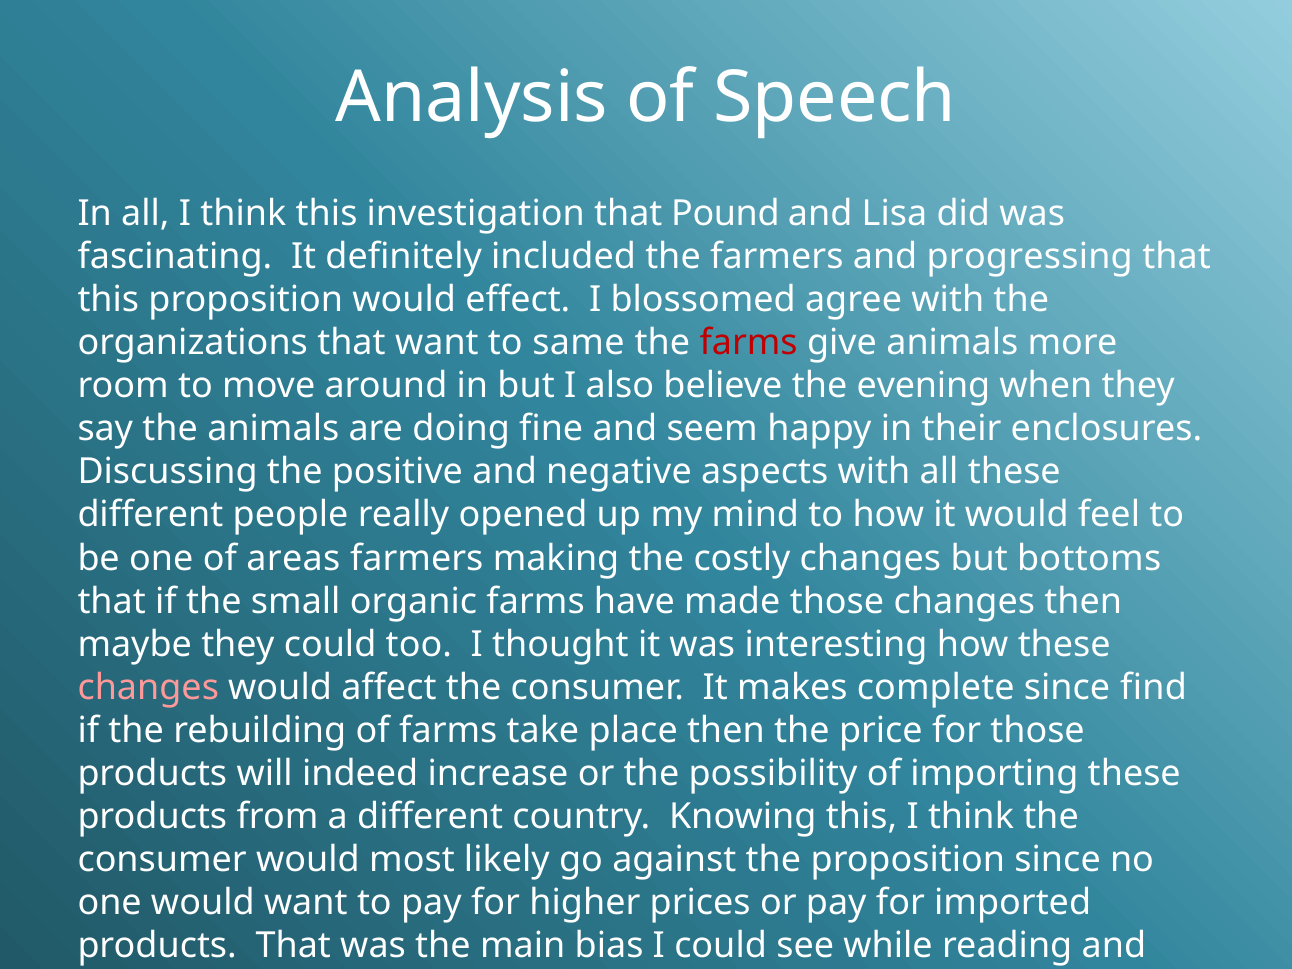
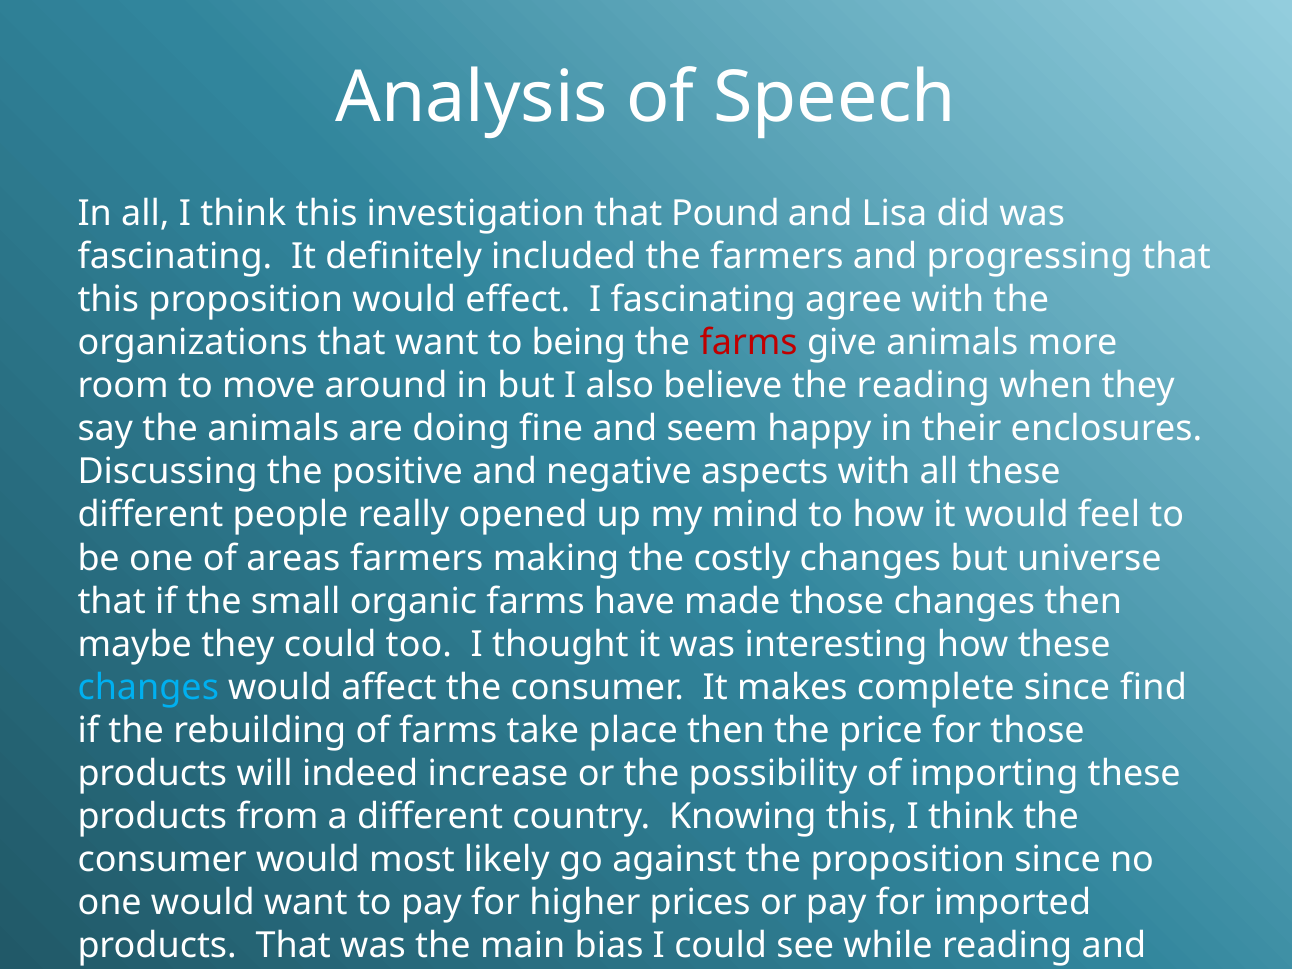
I blossomed: blossomed -> fascinating
same: same -> being
the evening: evening -> reading
bottoms: bottoms -> universe
changes at (148, 687) colour: pink -> light blue
